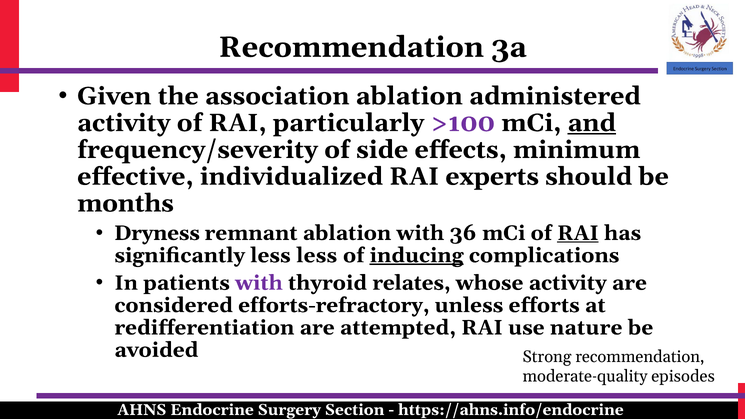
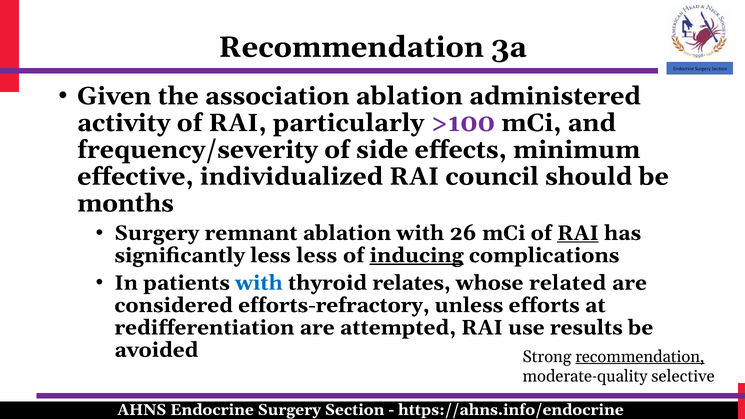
and underline: present -> none
experts: experts -> council
Dryness at (157, 233): Dryness -> Surgery
36: 36 -> 26
with at (259, 283) colour: purple -> blue
whose activity: activity -> related
nature: nature -> results
recommendation at (640, 357) underline: none -> present
episodes: episodes -> selective
